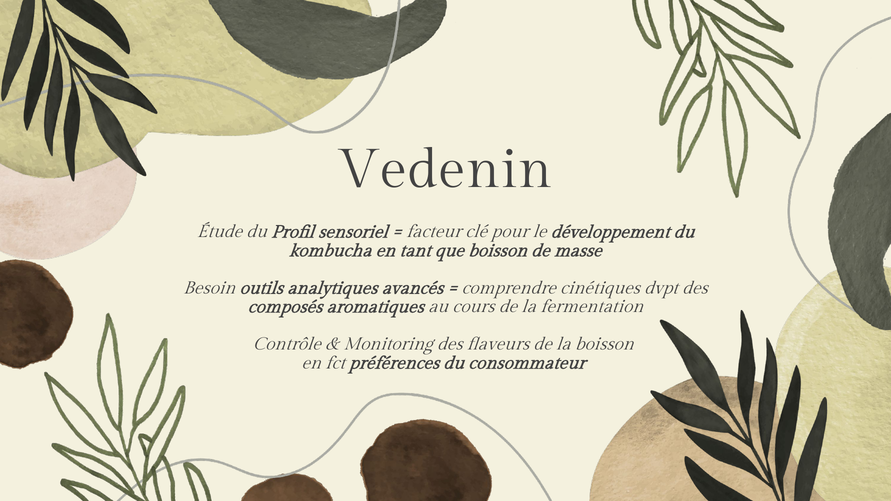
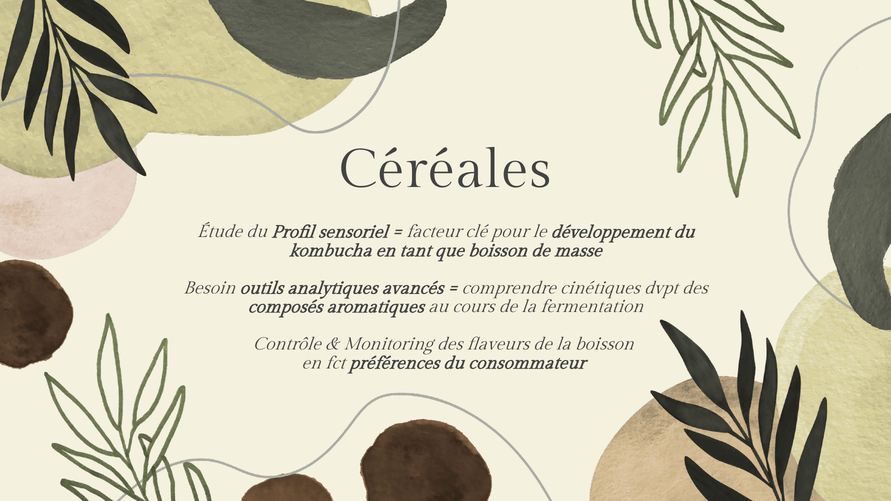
Vedenin: Vedenin -> Céréales
